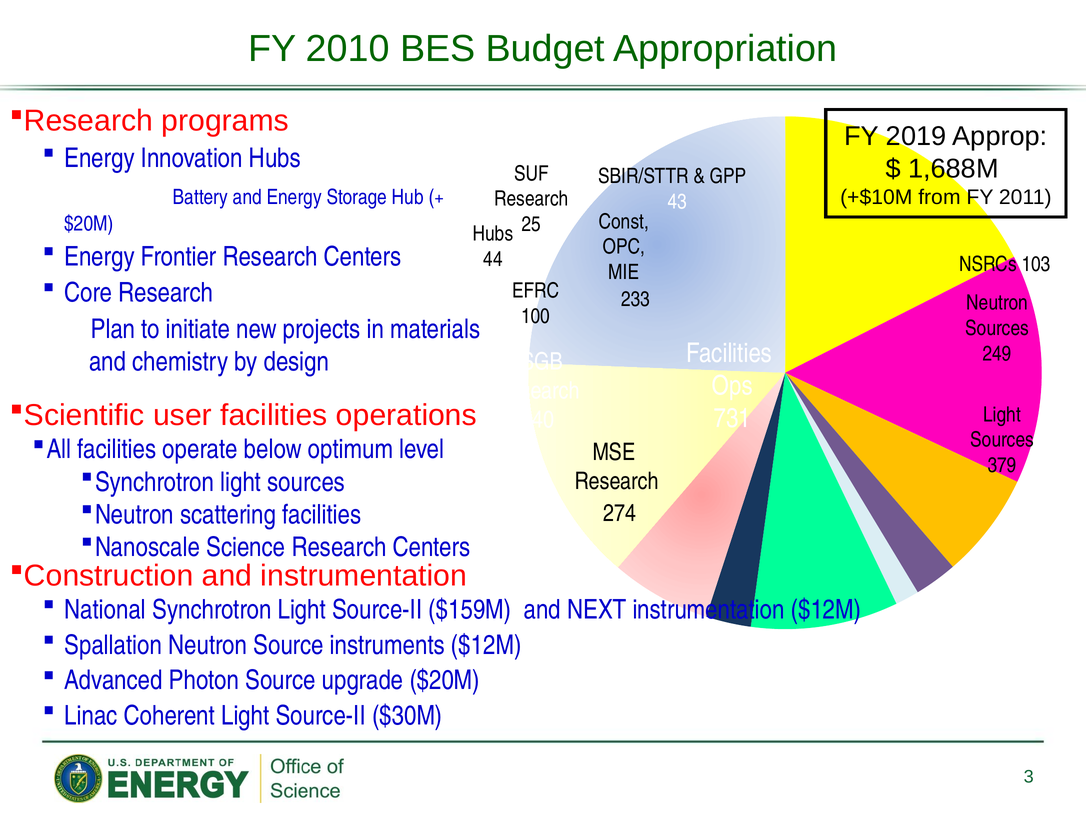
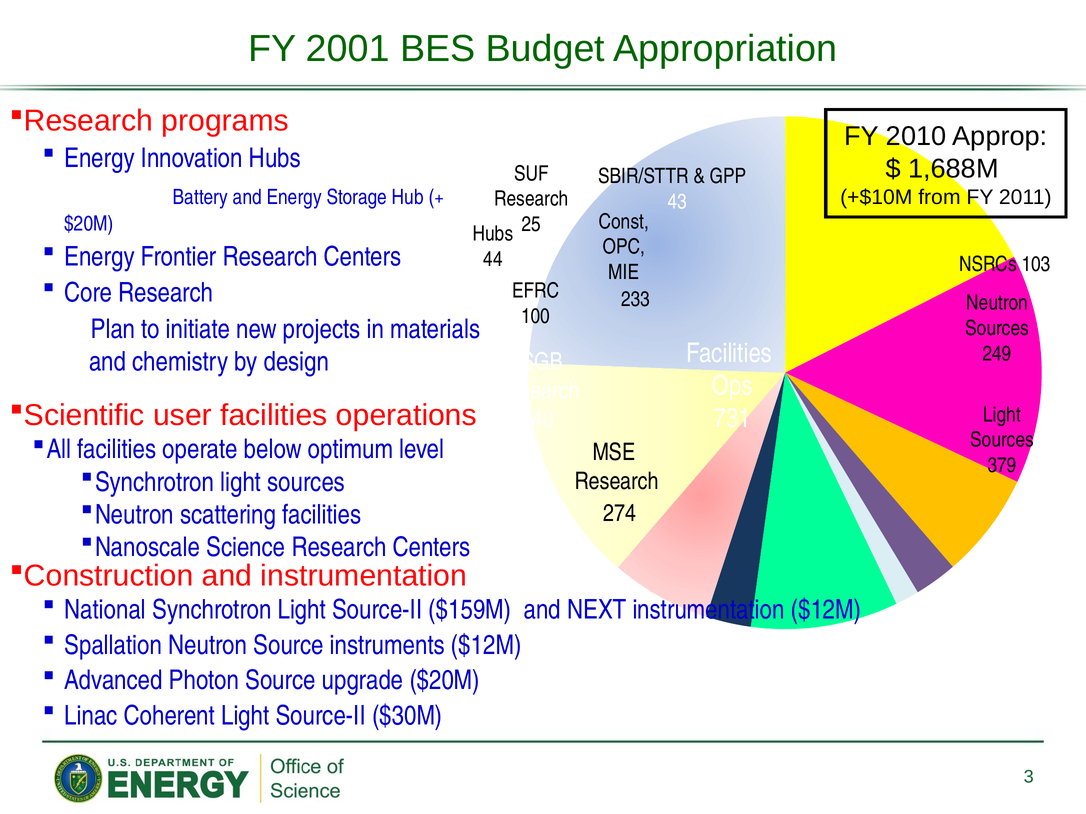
2010: 2010 -> 2001
2019: 2019 -> 2010
